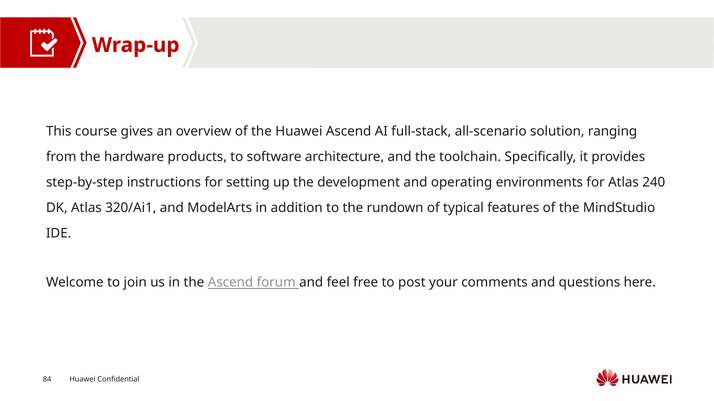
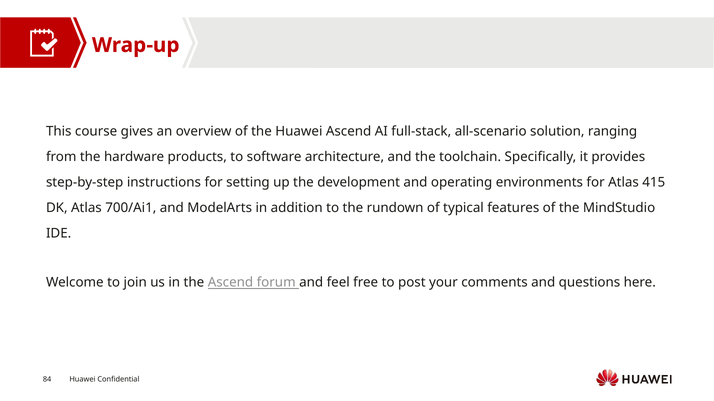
240: 240 -> 415
320/Ai1: 320/Ai1 -> 700/Ai1
